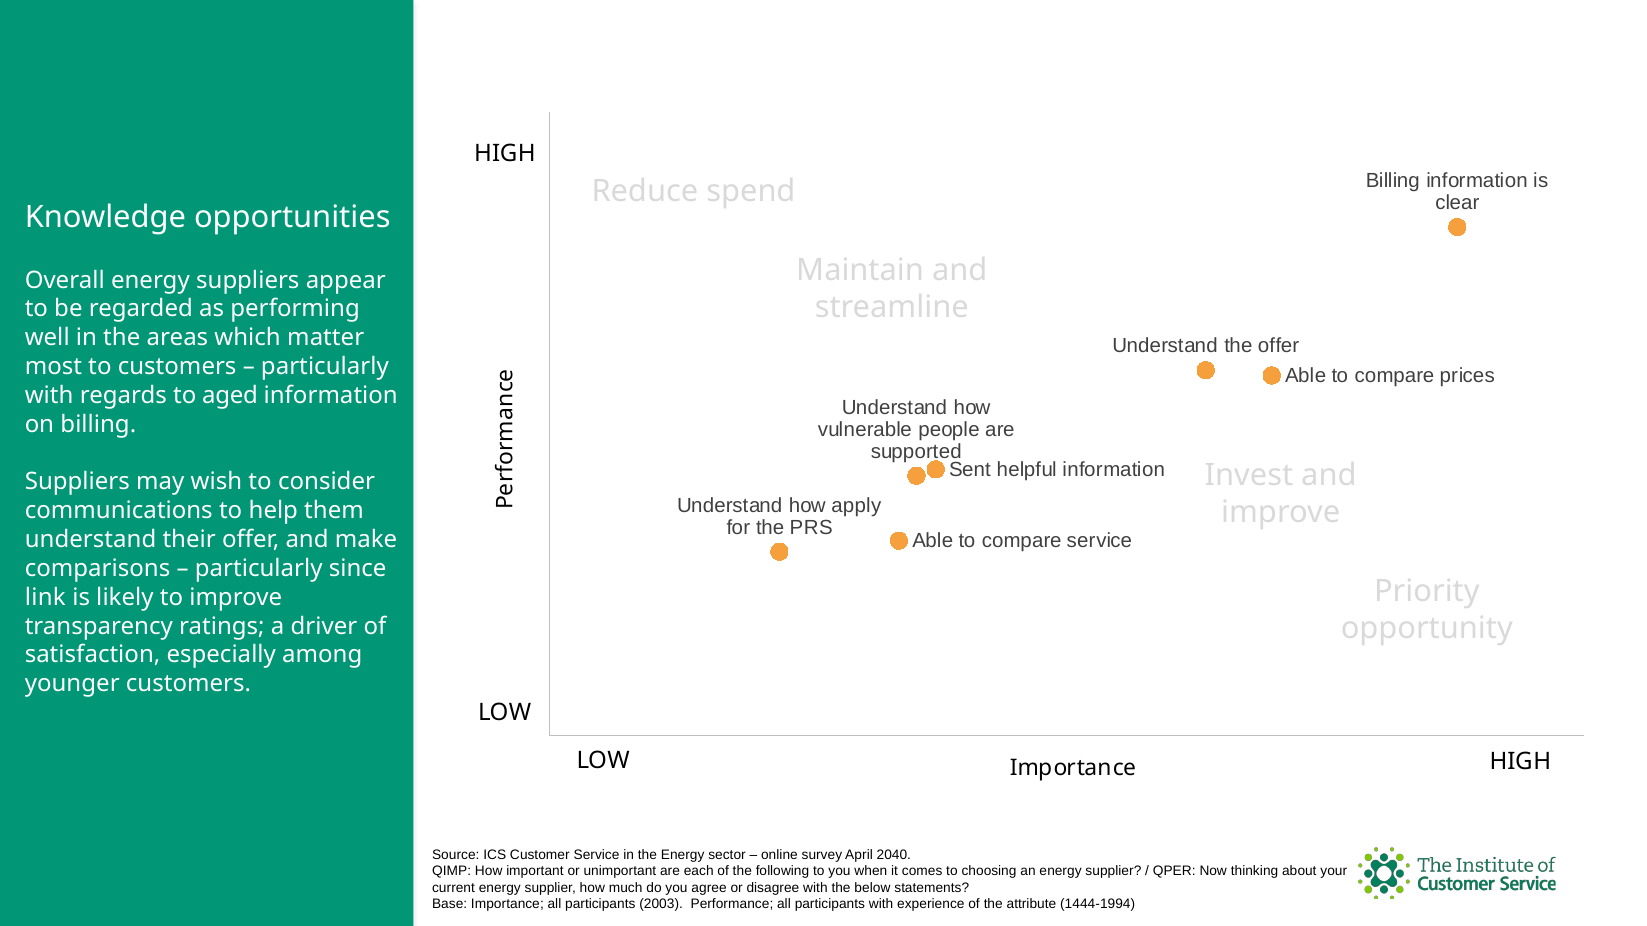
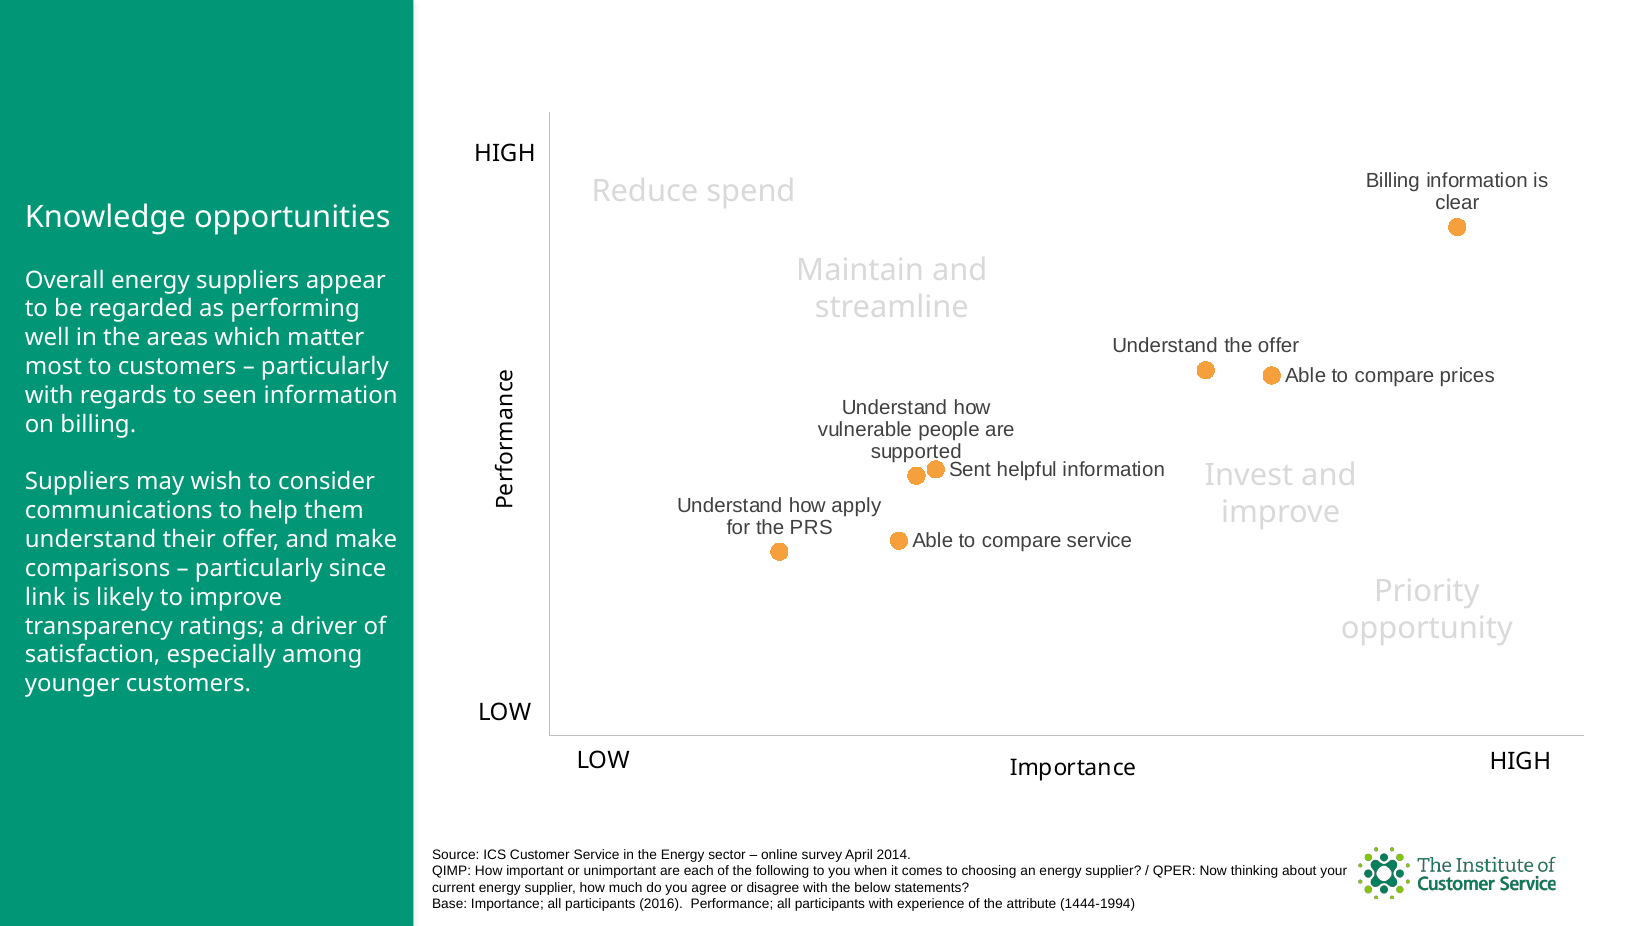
aged: aged -> seen
2040: 2040 -> 2014
2003: 2003 -> 2016
